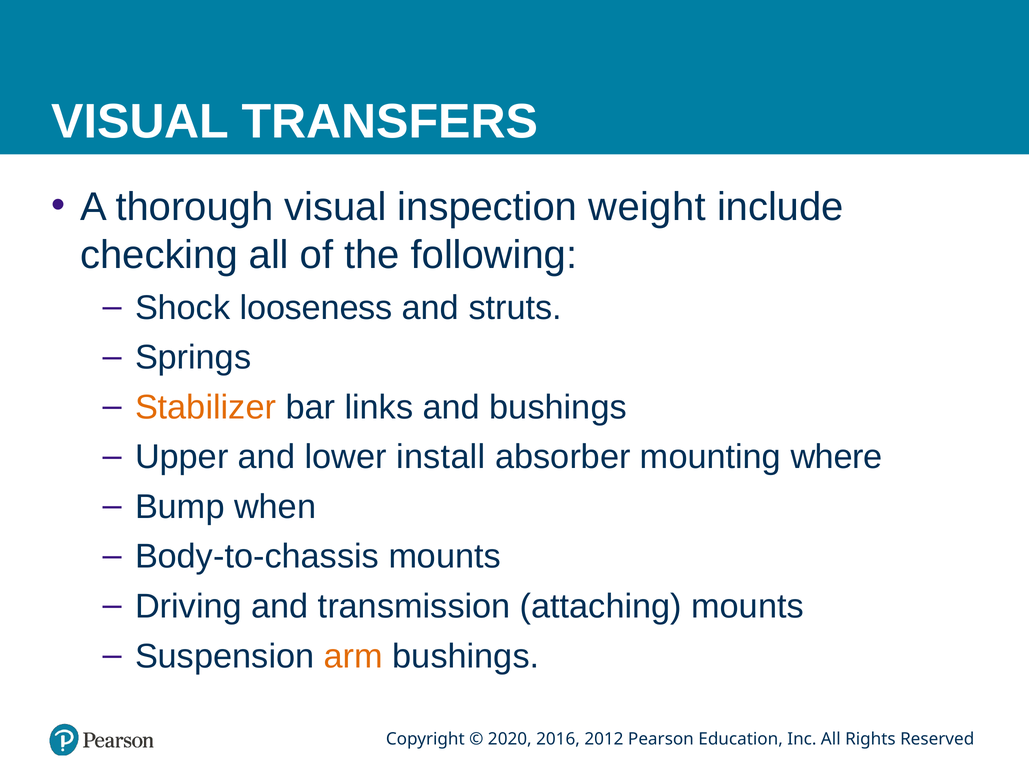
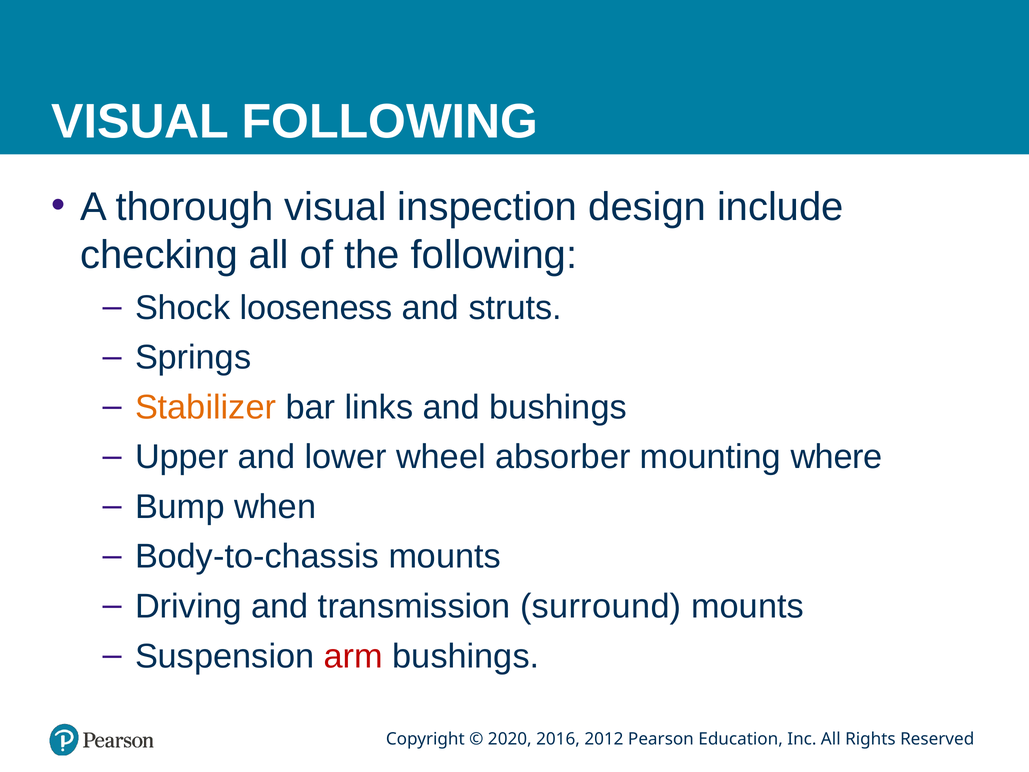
VISUAL TRANSFERS: TRANSFERS -> FOLLOWING
weight: weight -> design
install: install -> wheel
attaching: attaching -> surround
arm colour: orange -> red
